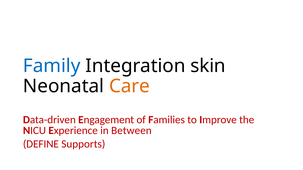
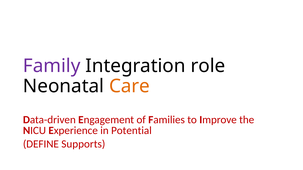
Family colour: blue -> purple
skin: skin -> role
Between: Between -> Potential
